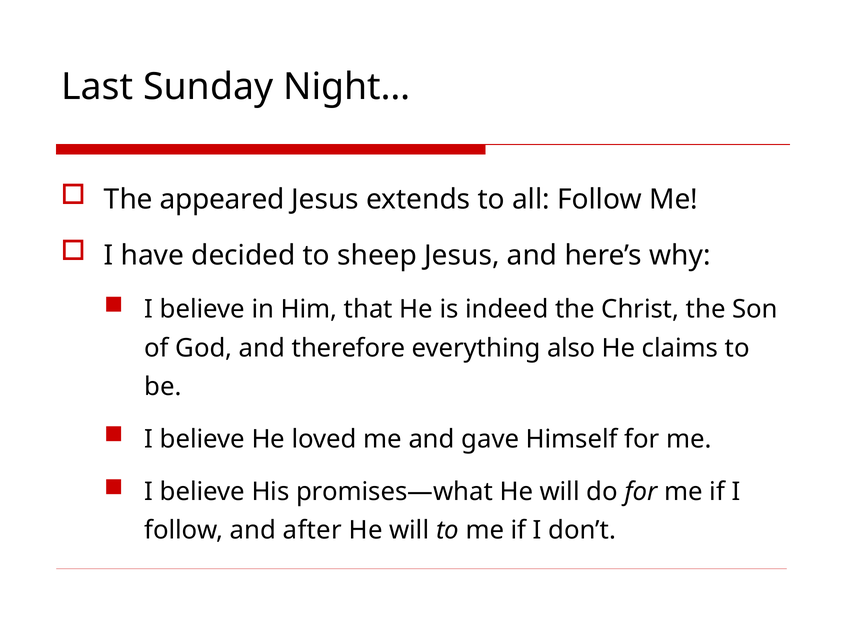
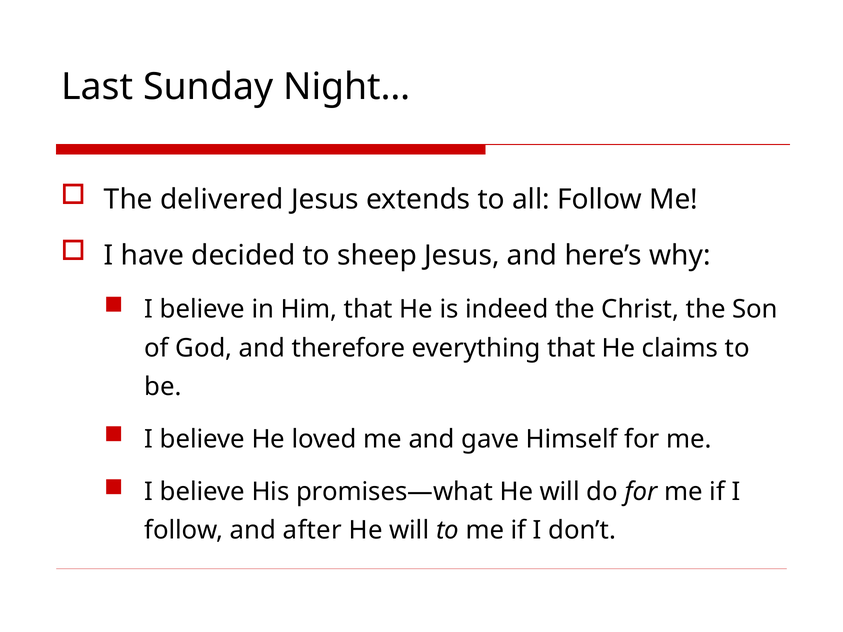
appeared: appeared -> delivered
everything also: also -> that
